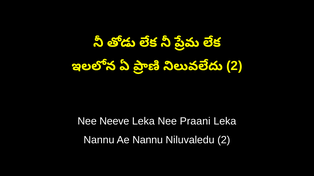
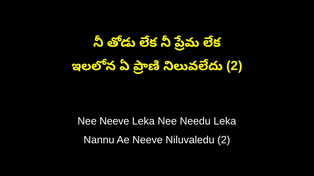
Praani: Praani -> Needu
Ae Nannu: Nannu -> Neeve
